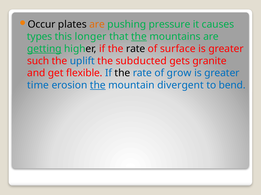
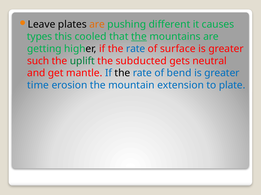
Occur: Occur -> Leave
pressure: pressure -> different
longer: longer -> cooled
getting underline: present -> none
rate at (136, 49) colour: black -> blue
uplift colour: blue -> green
granite: granite -> neutral
flexible: flexible -> mantle
grow: grow -> bend
the at (98, 85) underline: present -> none
divergent: divergent -> extension
bend: bend -> plate
